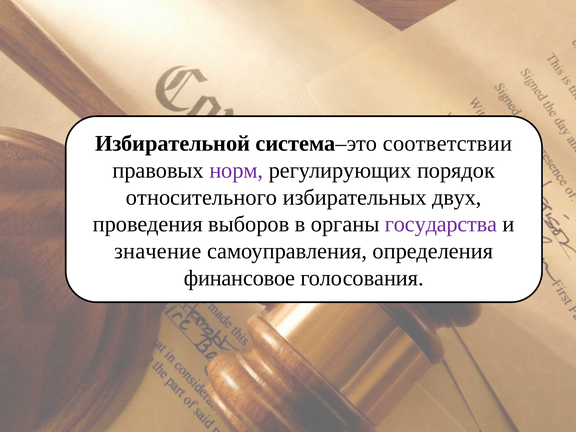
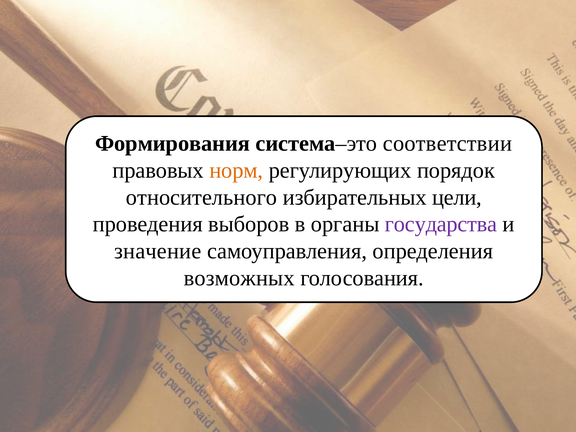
Избирательной: Избирательной -> Формирования
норм colour: purple -> orange
двух: двух -> цели
финансовое: финансовое -> возможных
